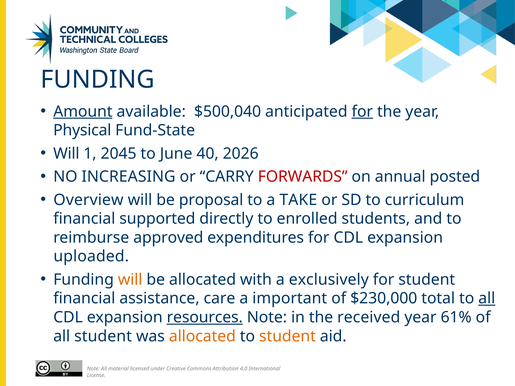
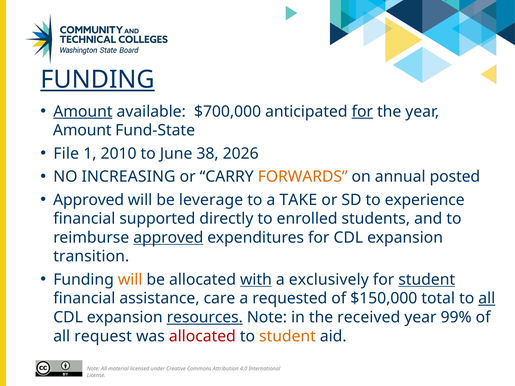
FUNDING at (98, 80) underline: none -> present
$500,040: $500,040 -> $700,000
Physical at (82, 130): Physical -> Amount
Will at (66, 154): Will -> File
2045: 2045 -> 2010
40: 40 -> 38
FORWARDS colour: red -> orange
Overview at (88, 200): Overview -> Approved
proposal: proposal -> leverage
curriculum: curriculum -> experience
approved at (168, 238) underline: none -> present
uploaded: uploaded -> transition
with underline: none -> present
student at (427, 280) underline: none -> present
important: important -> requested
$230,000: $230,000 -> $150,000
61%: 61% -> 99%
all student: student -> request
allocated at (202, 336) colour: orange -> red
